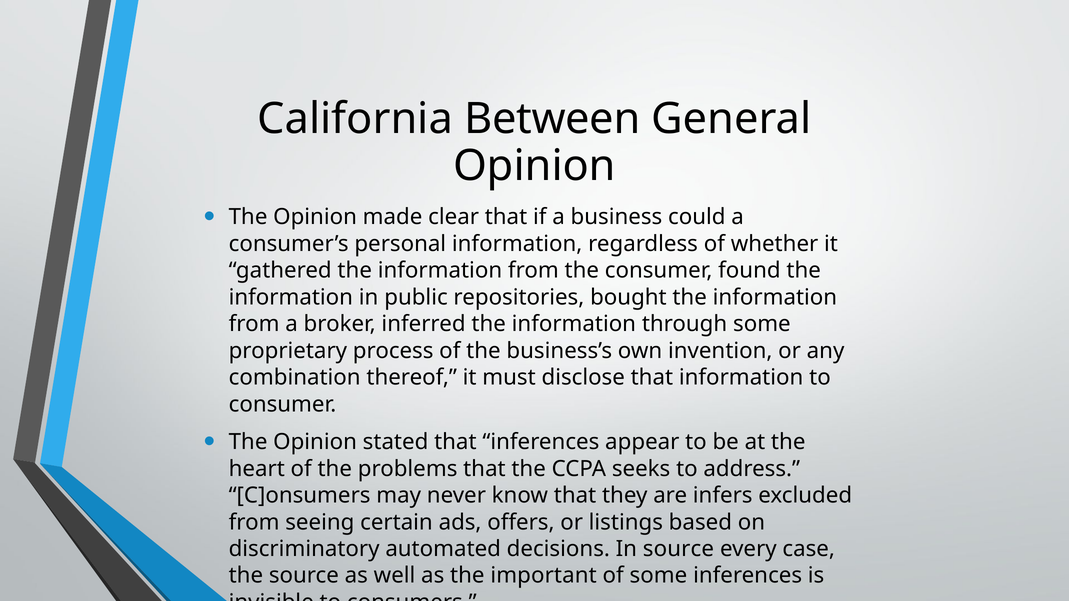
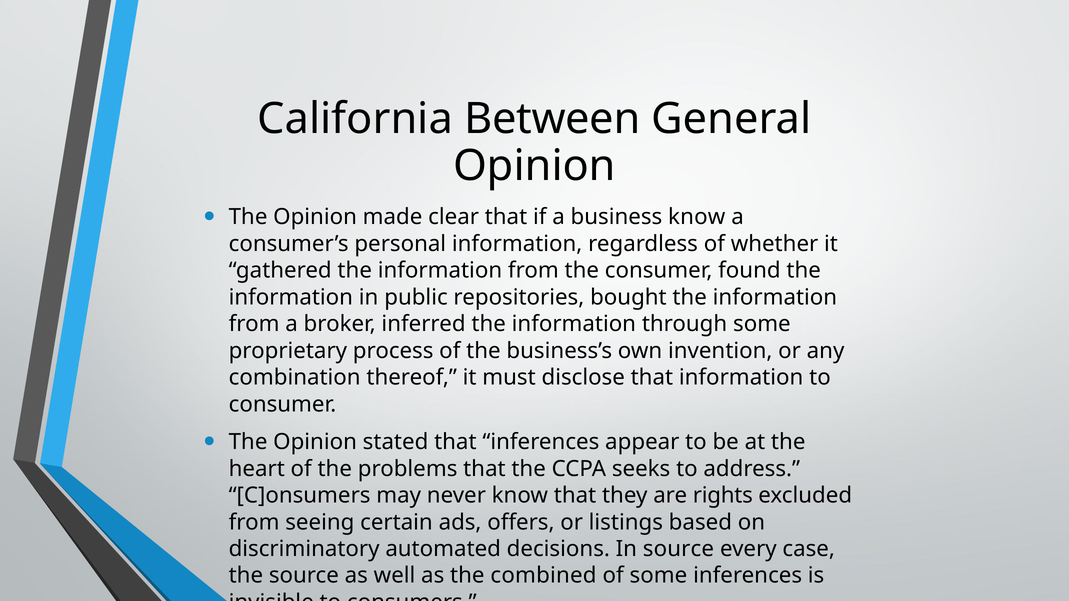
business could: could -> know
infers: infers -> rights
important: important -> combined
